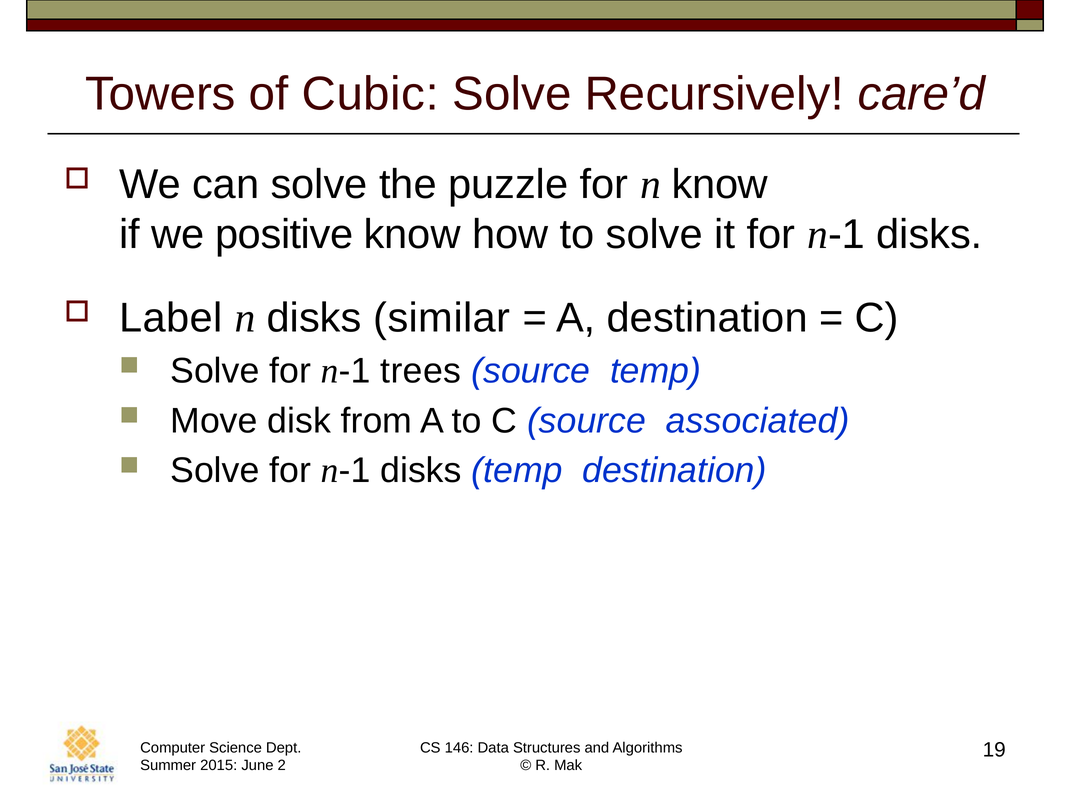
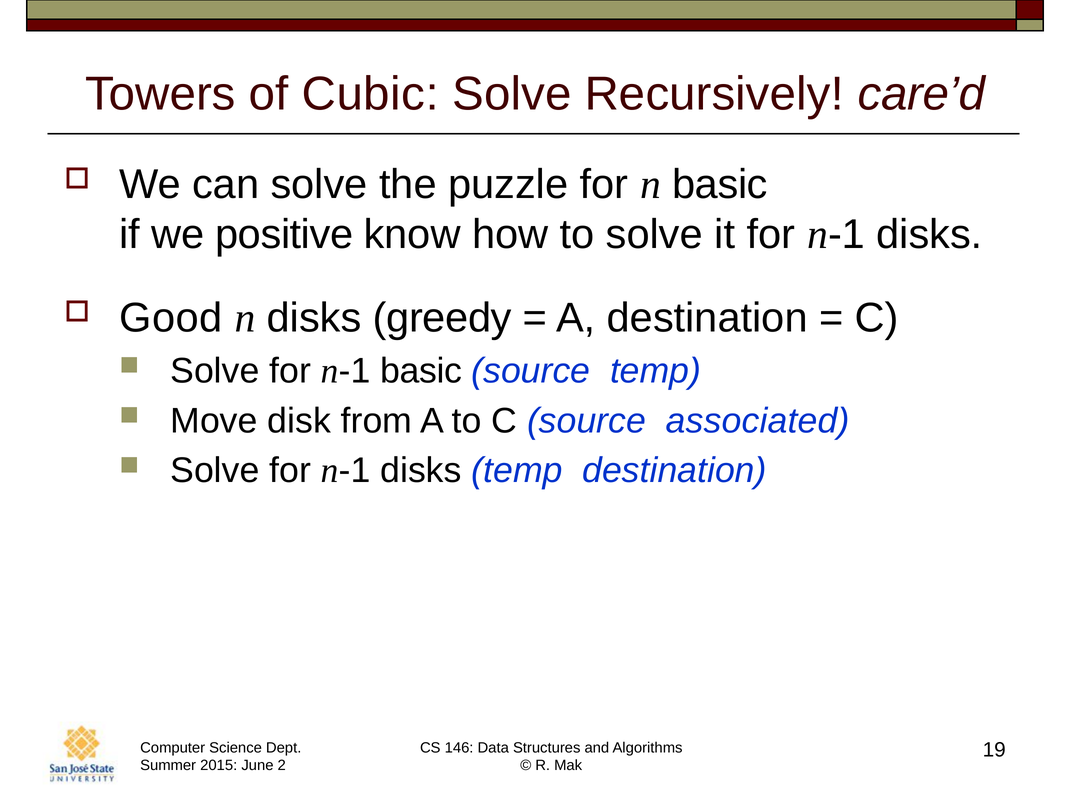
n know: know -> basic
Label: Label -> Good
similar: similar -> greedy
n-1 trees: trees -> basic
